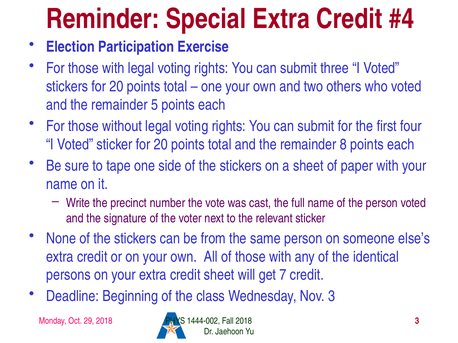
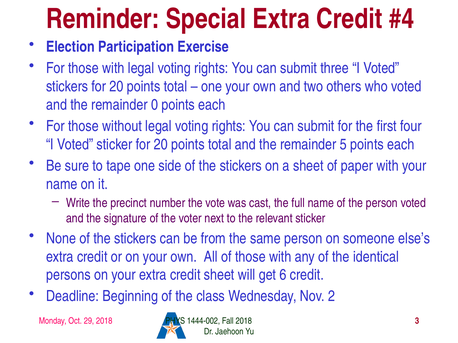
5: 5 -> 0
8: 8 -> 5
7: 7 -> 6
Nov 3: 3 -> 2
